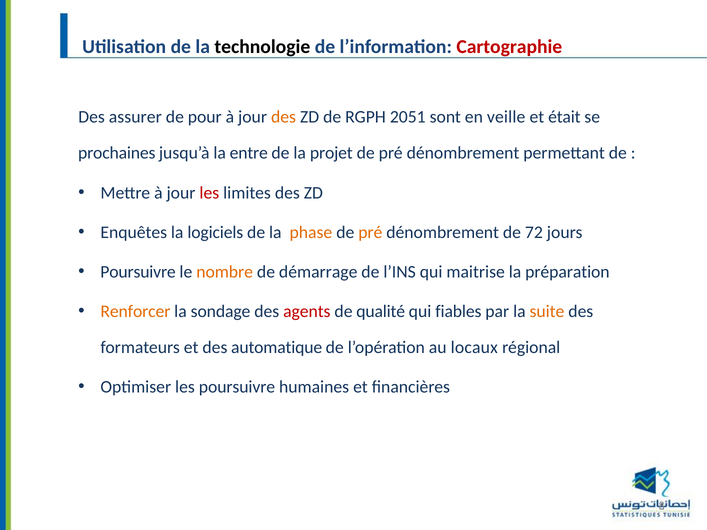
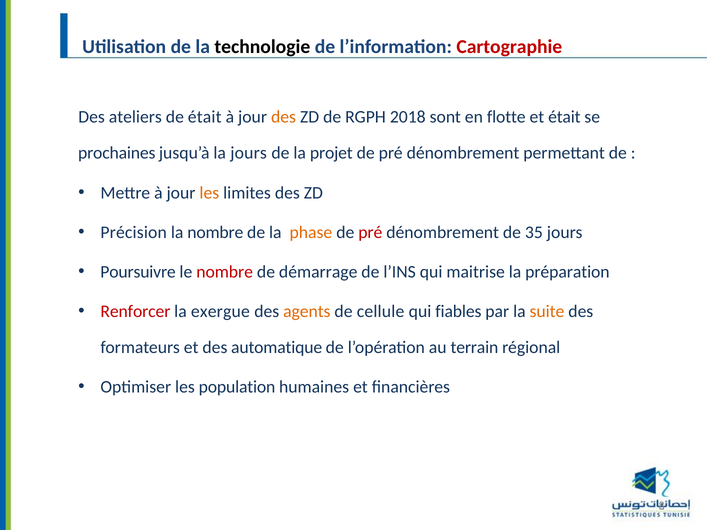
assurer: assurer -> ateliers
de pour: pour -> était
2051: 2051 -> 2018
veille: veille -> flotte
la entre: entre -> jours
les at (209, 193) colour: red -> orange
Enquêtes: Enquêtes -> Précision
la logiciels: logiciels -> nombre
pré at (370, 232) colour: orange -> red
72: 72 -> 35
nombre at (225, 272) colour: orange -> red
Renforcer colour: orange -> red
sondage: sondage -> exergue
agents colour: red -> orange
qualité: qualité -> cellule
locaux: locaux -> terrain
les poursuivre: poursuivre -> population
